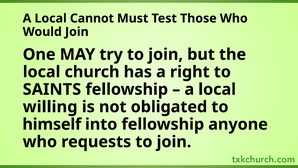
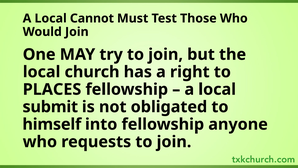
SAINTS: SAINTS -> PLACES
willing: willing -> submit
